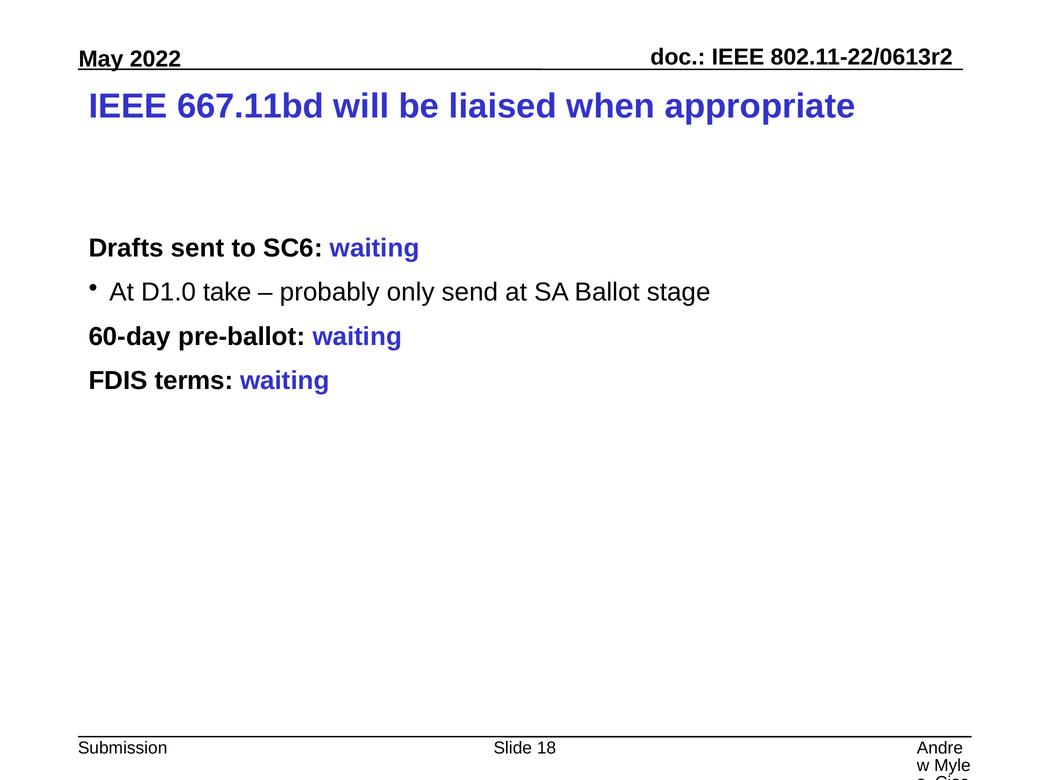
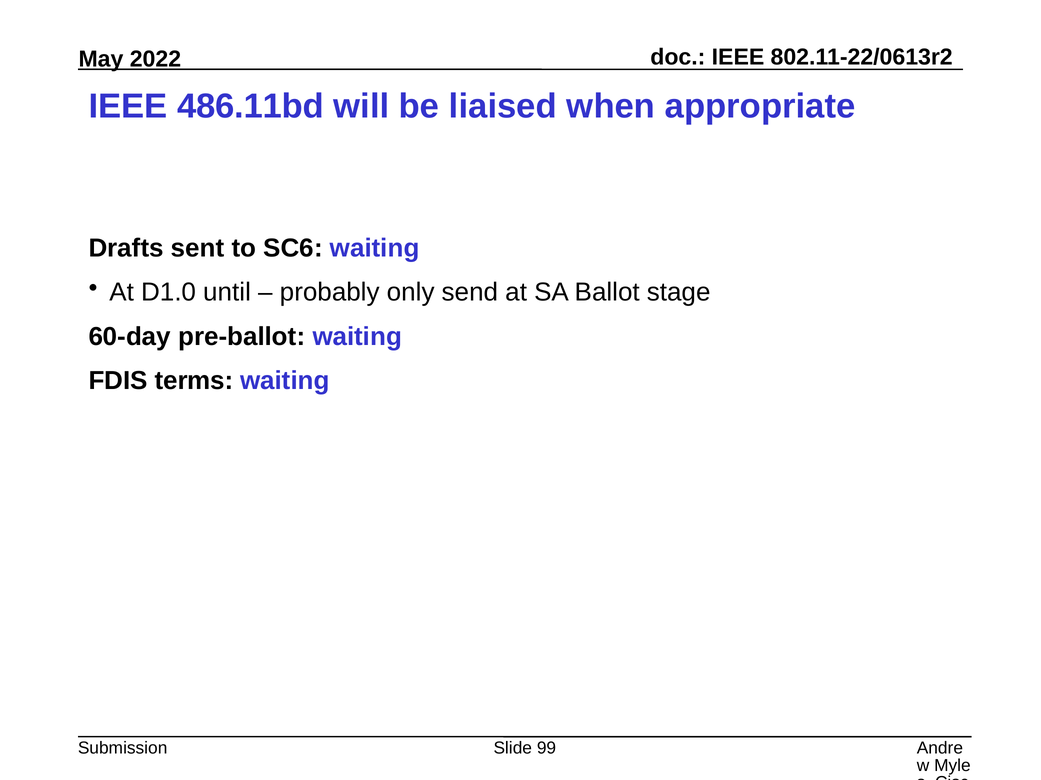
667.11bd: 667.11bd -> 486.11bd
take: take -> until
18: 18 -> 99
